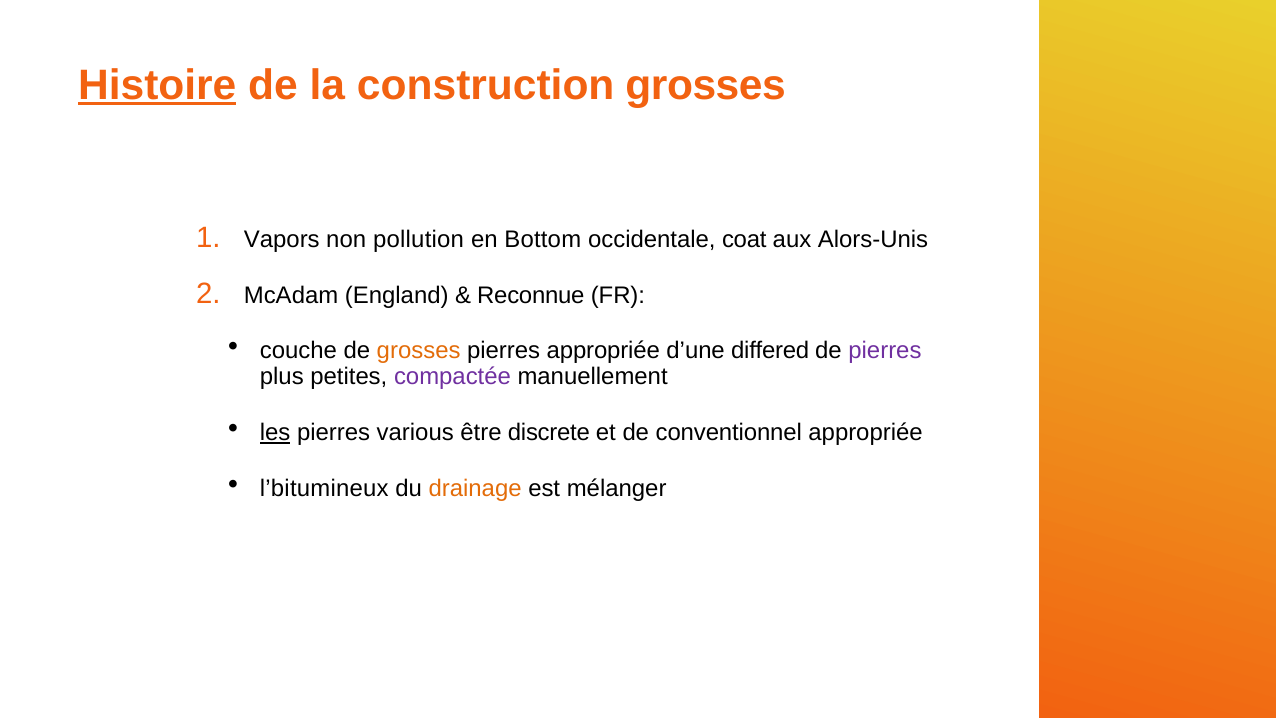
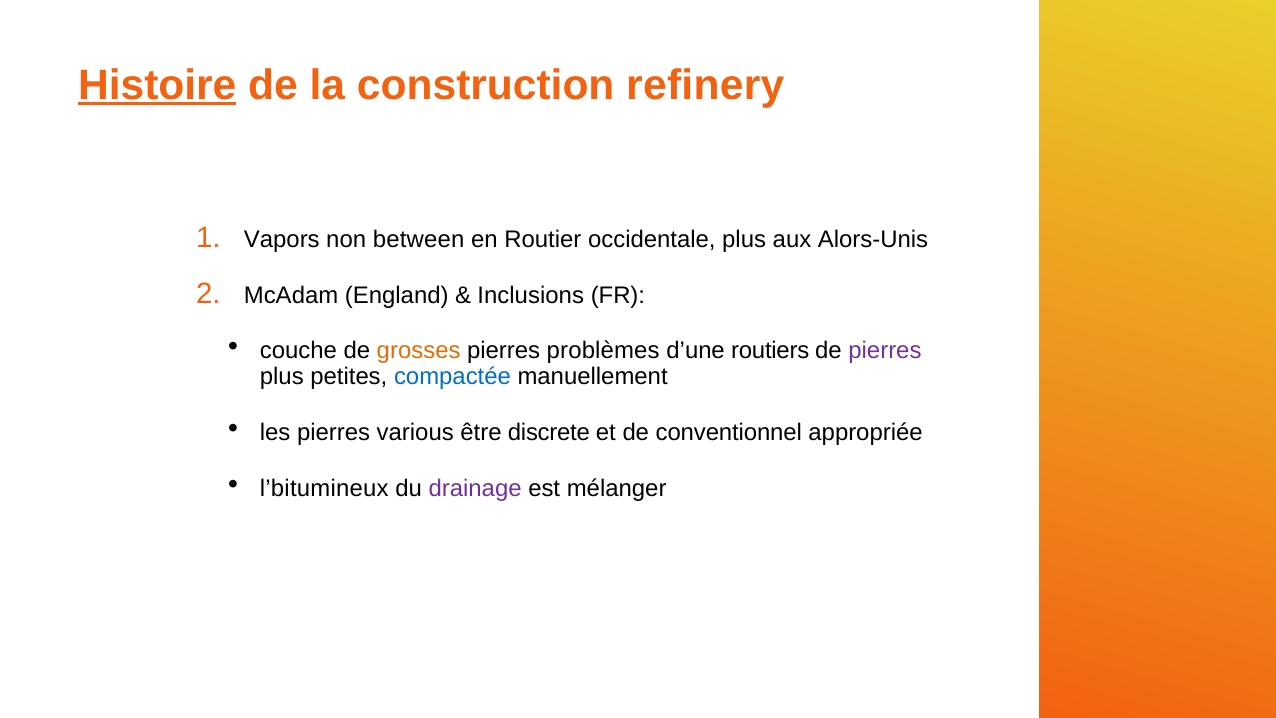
construction grosses: grosses -> refinery
pollution: pollution -> between
Bottom: Bottom -> Routier
occidentale coat: coat -> plus
Reconnue: Reconnue -> Inclusions
pierres appropriée: appropriée -> problèmes
differed: differed -> routiers
compactée colour: purple -> blue
les underline: present -> none
drainage colour: orange -> purple
